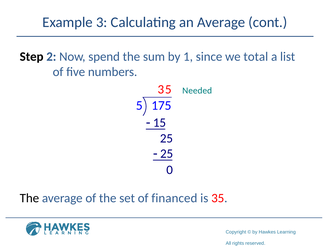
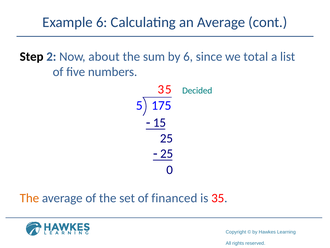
Example 3: 3 -> 6
spend: spend -> about
by 1: 1 -> 6
Needed: Needed -> Decided
The at (29, 198) colour: black -> orange
